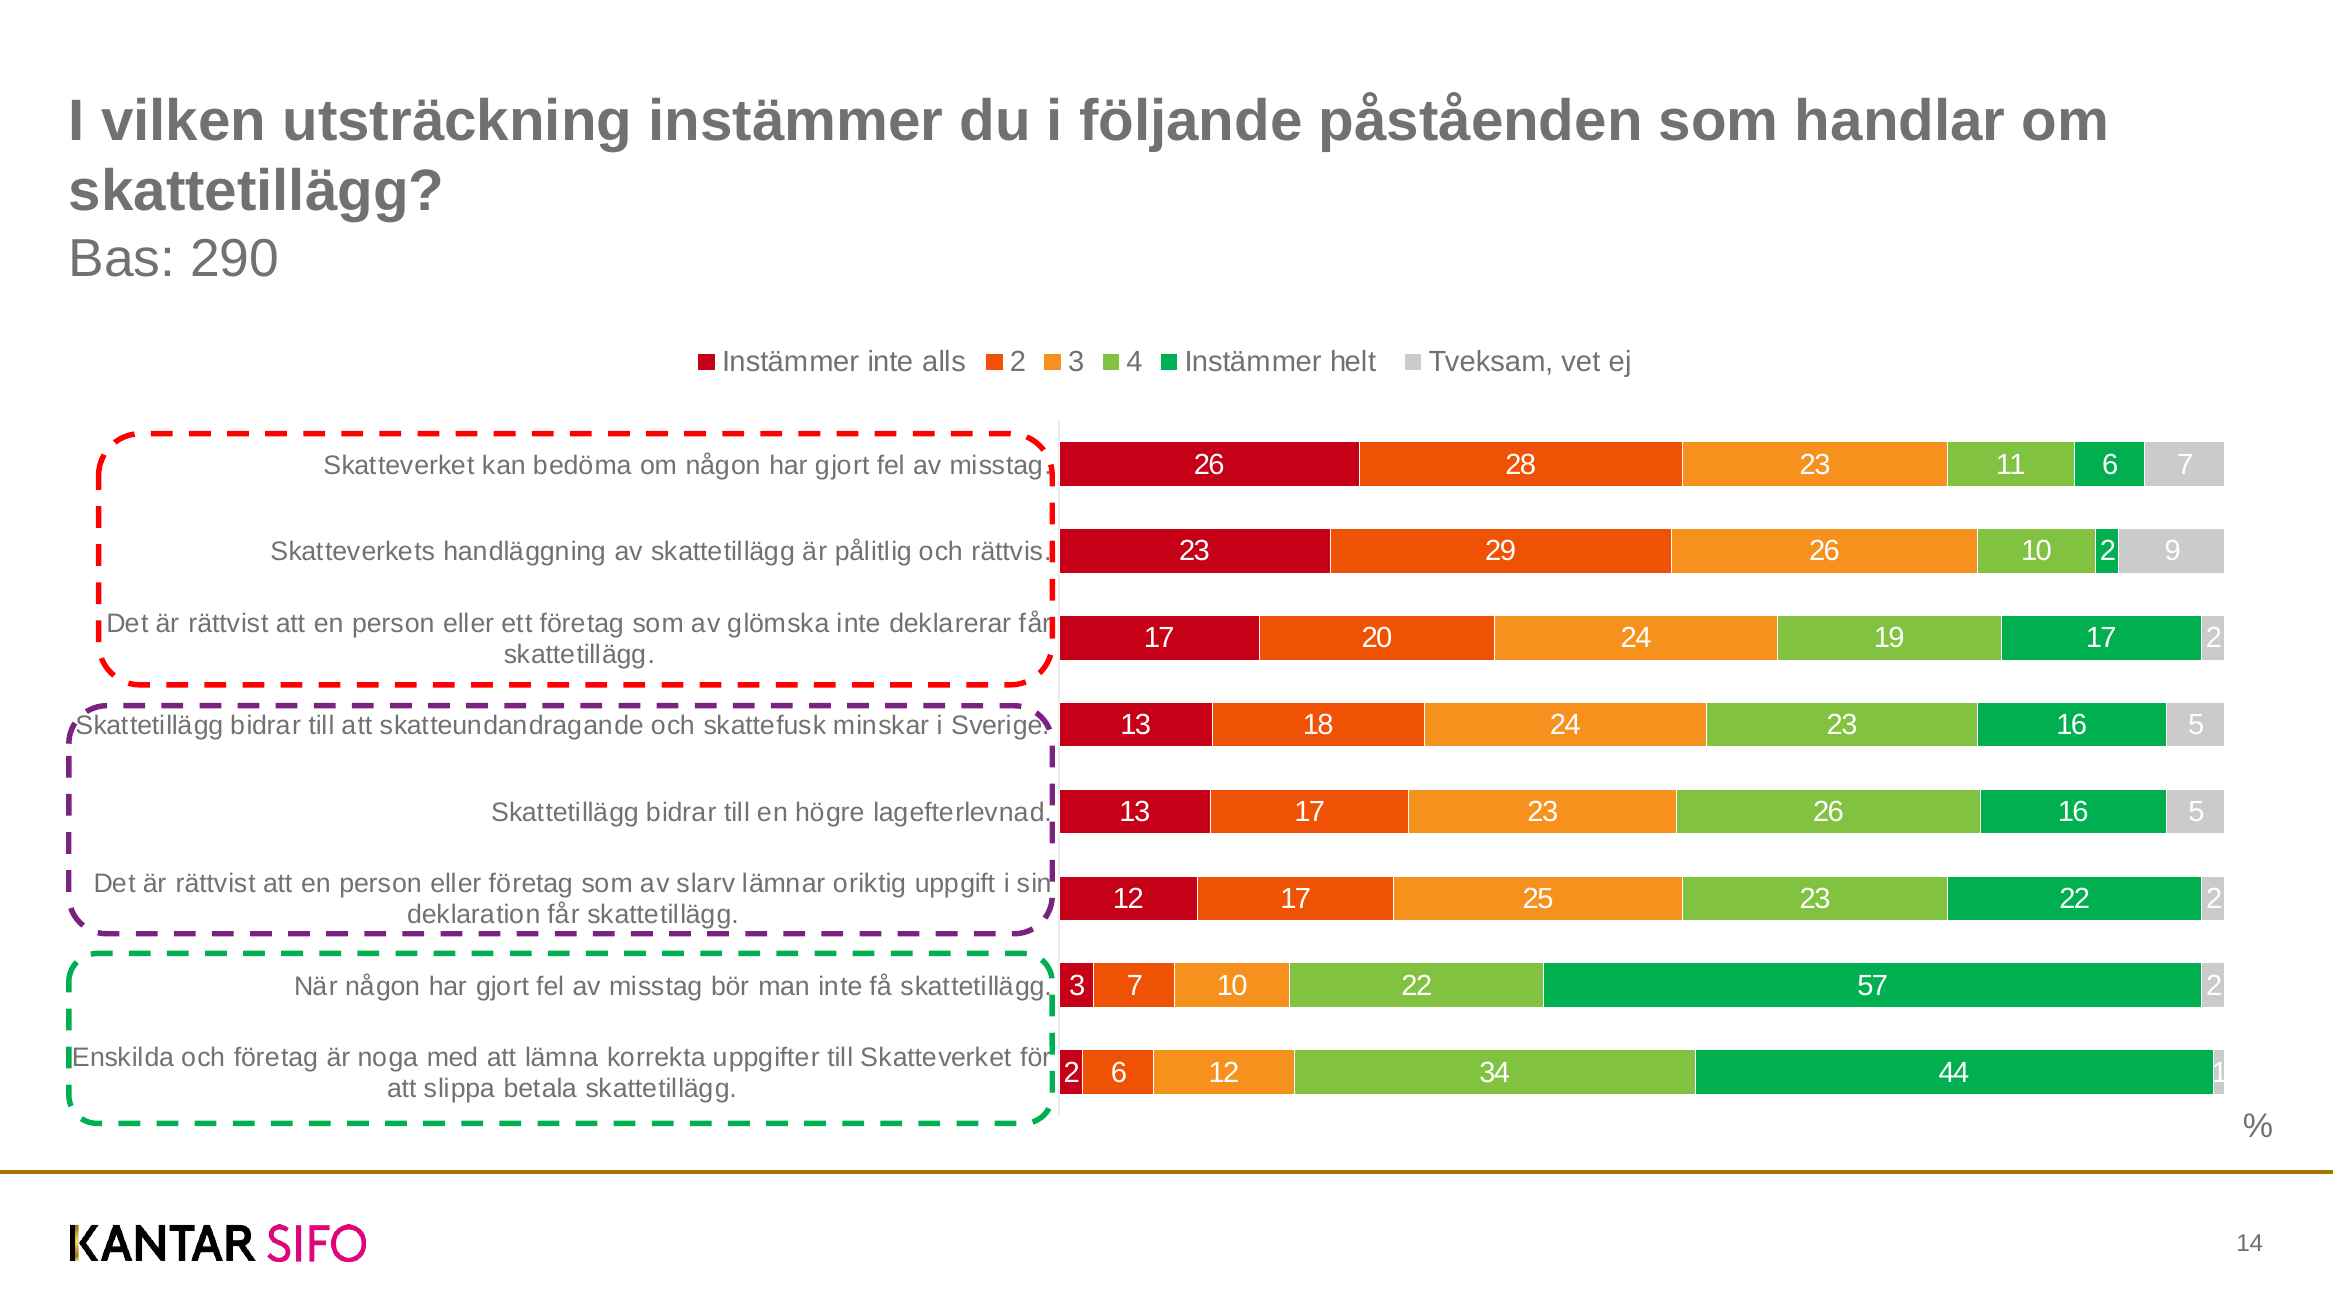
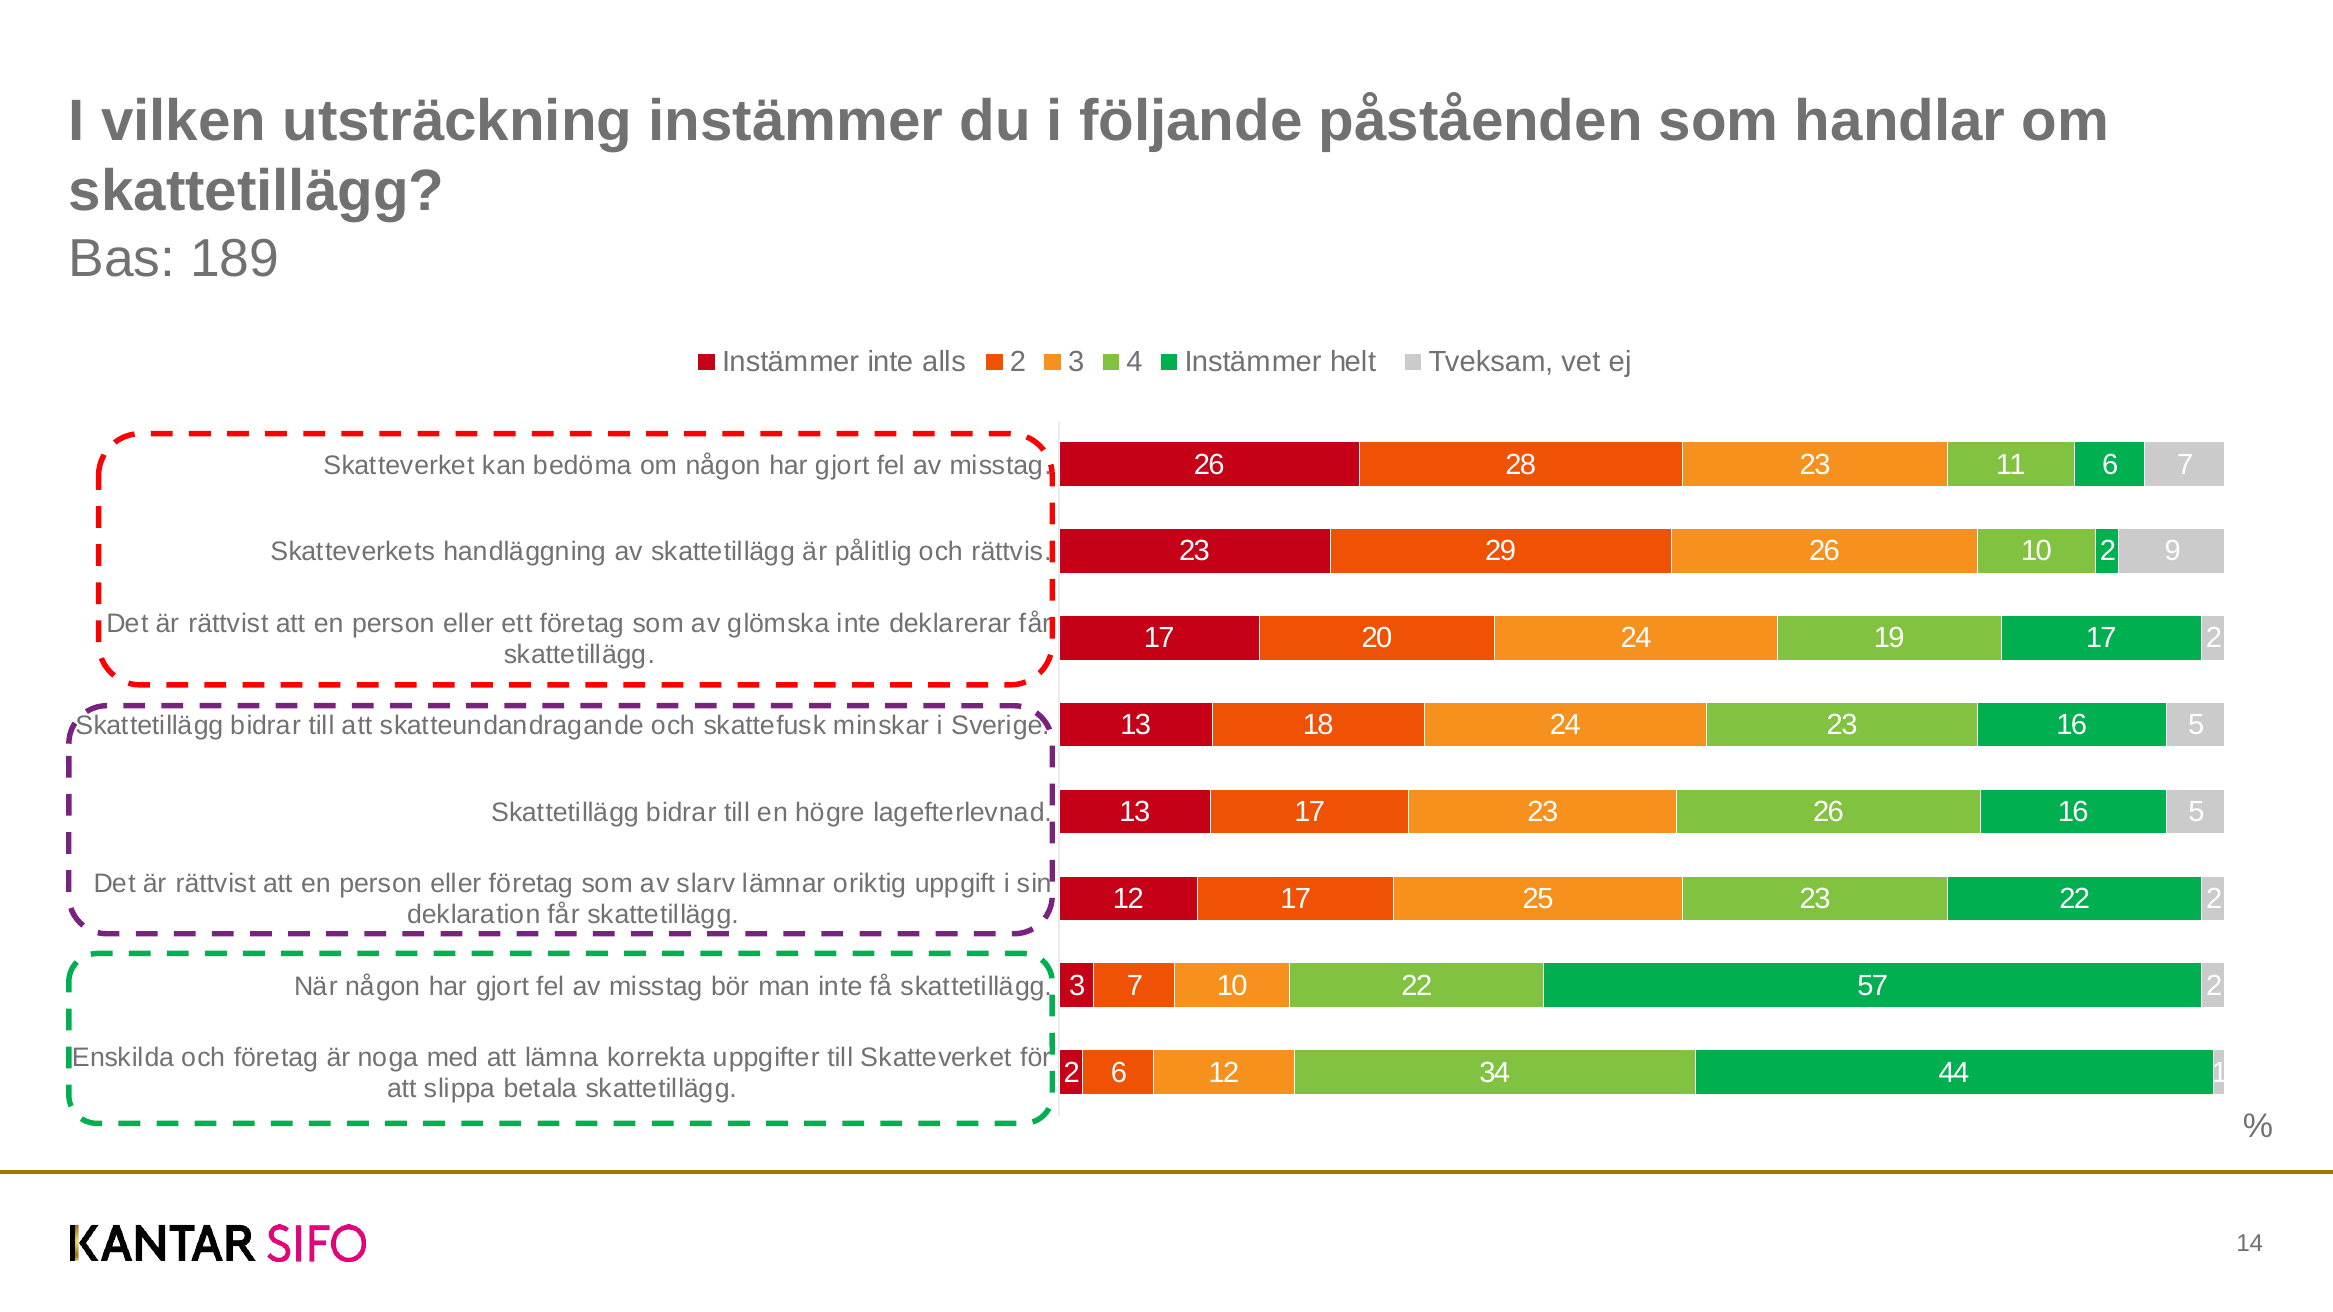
290: 290 -> 189
